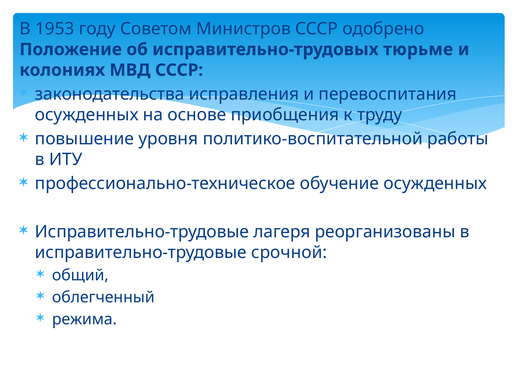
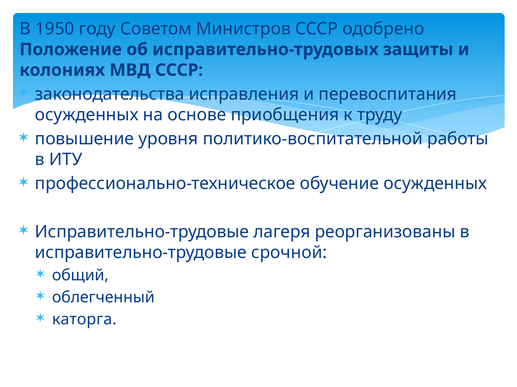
1953: 1953 -> 1950
тюрьме: тюрьме -> защиты
режима: режима -> каторга
